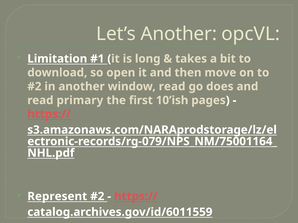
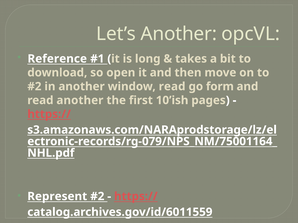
Limitation: Limitation -> Reference
does: does -> form
read primary: primary -> another
